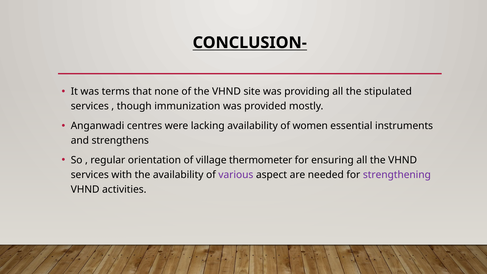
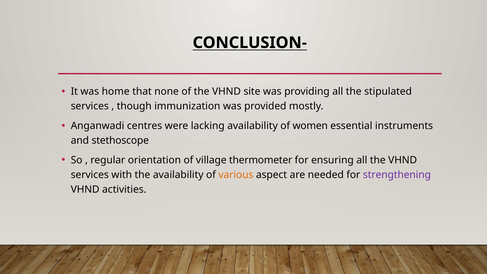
terms: terms -> home
strengthens: strengthens -> stethoscope
various colour: purple -> orange
